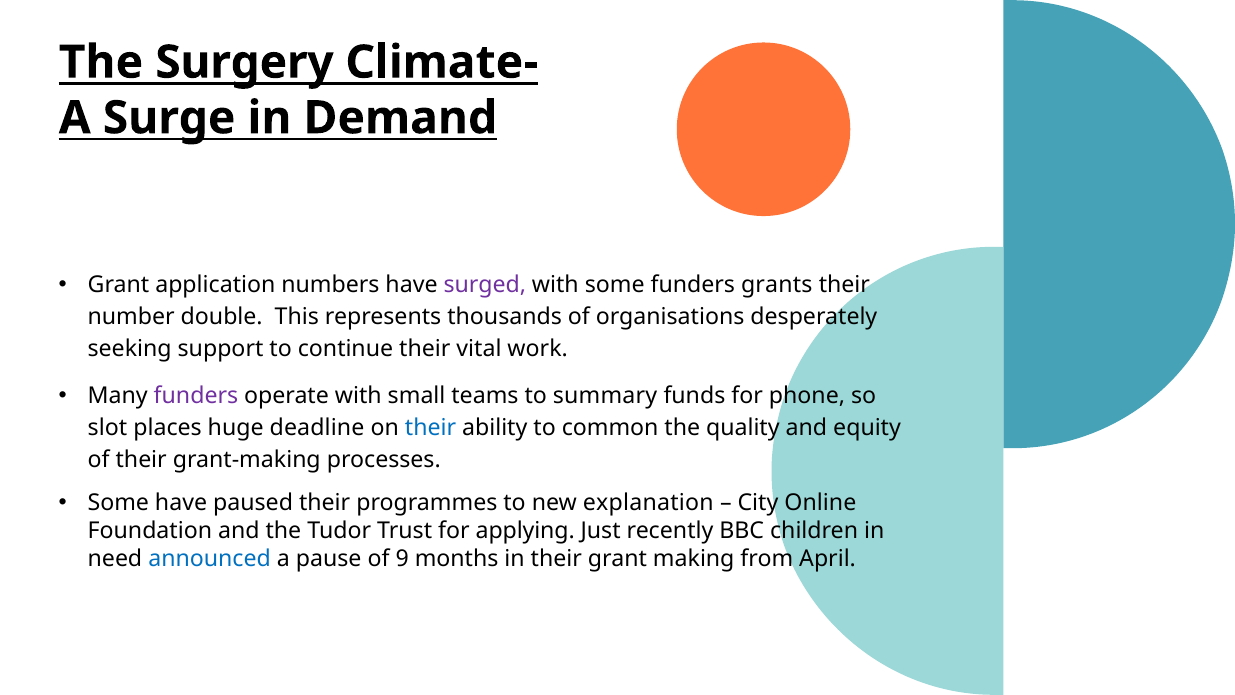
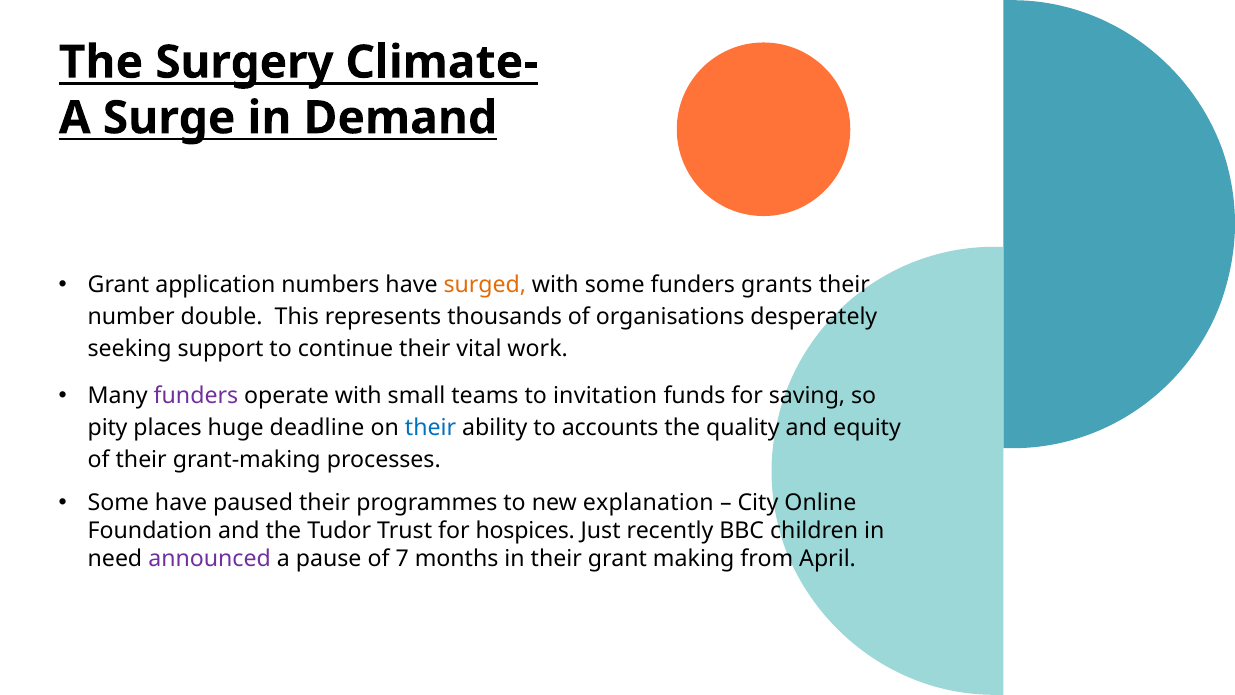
surged colour: purple -> orange
summary: summary -> invitation
phone: phone -> saving
slot: slot -> pity
common: common -> accounts
applying: applying -> hospices
announced colour: blue -> purple
9: 9 -> 7
